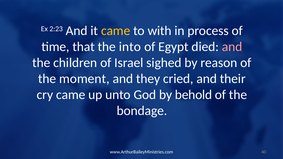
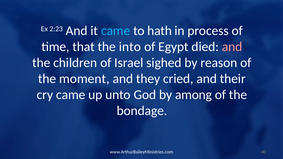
came at (116, 31) colour: yellow -> light blue
with: with -> hath
behold: behold -> among
